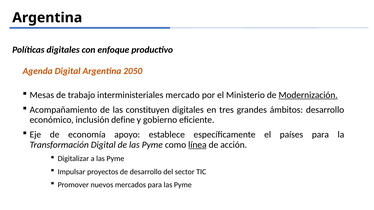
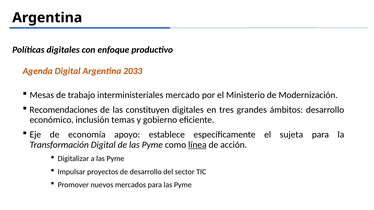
2050: 2050 -> 2033
Modernización underline: present -> none
Acompañamiento: Acompañamiento -> Recomendaciones
define: define -> temas
países: países -> sujeta
